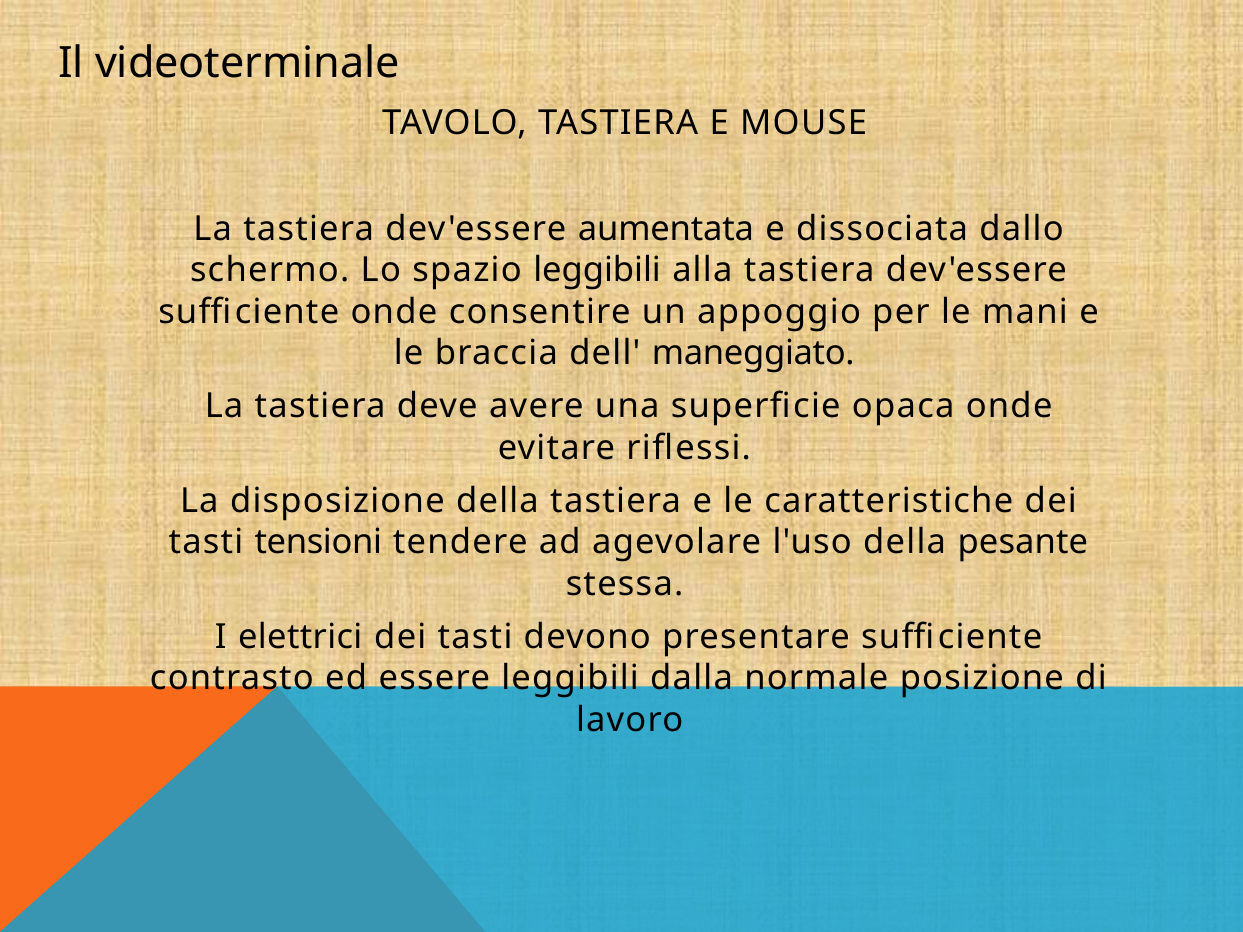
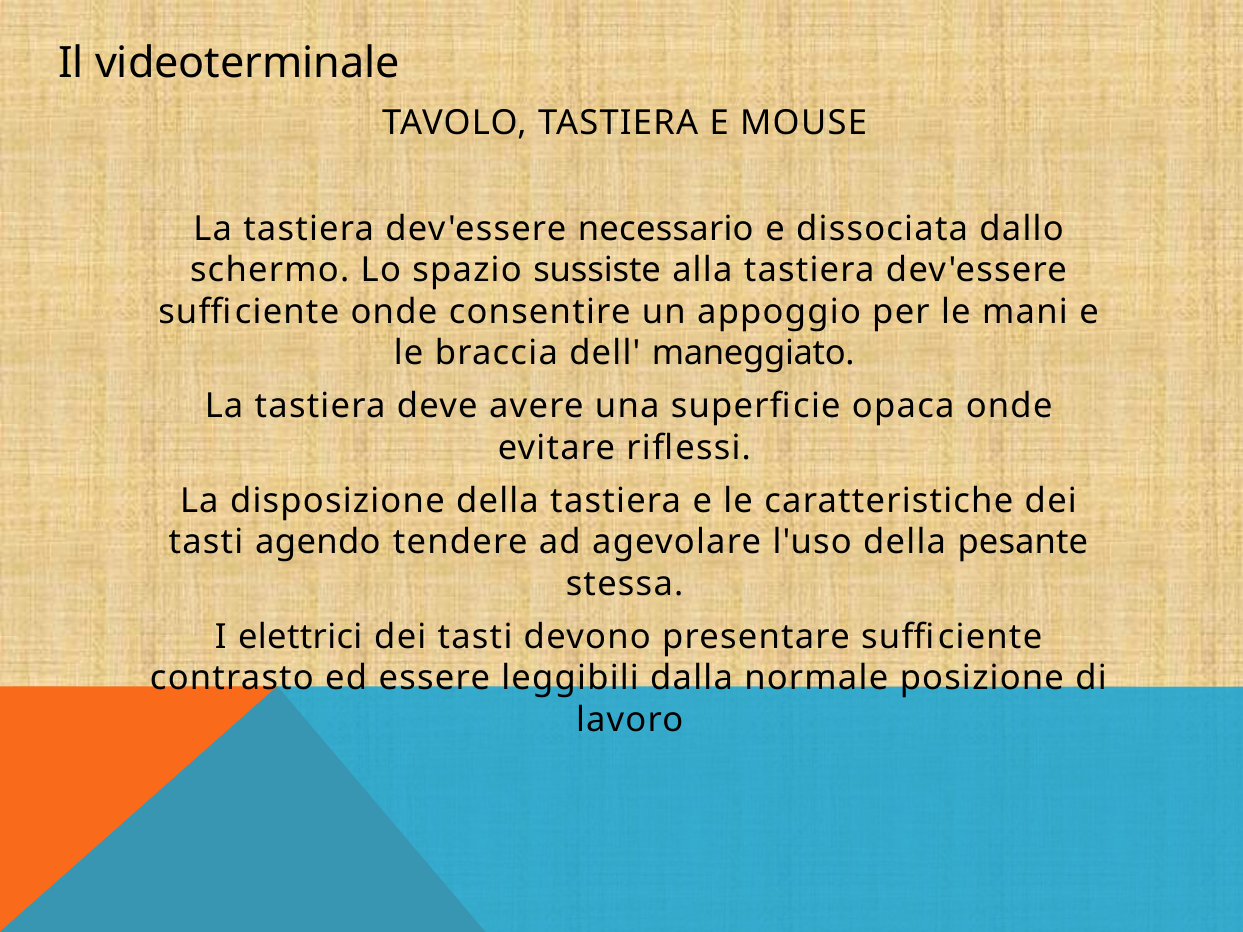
aumentata: aumentata -> necessario
spazio leggibili: leggibili -> sussiste
tensioni: tensioni -> agendo
